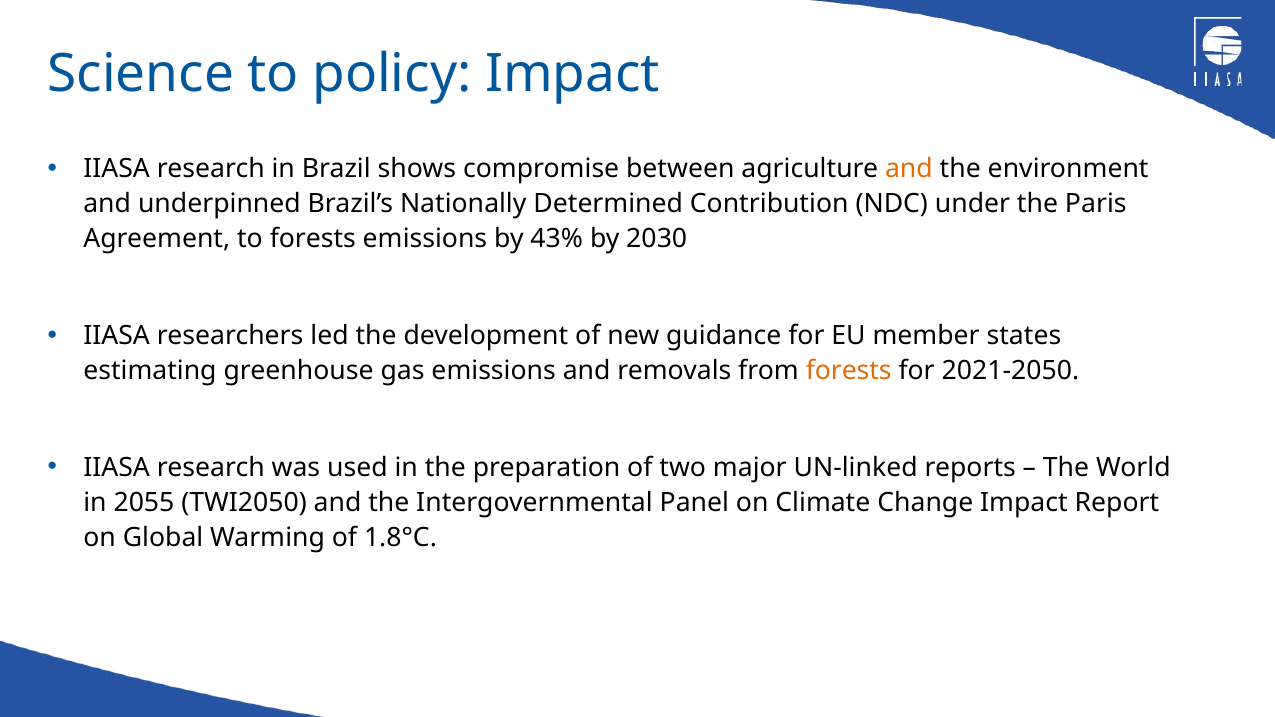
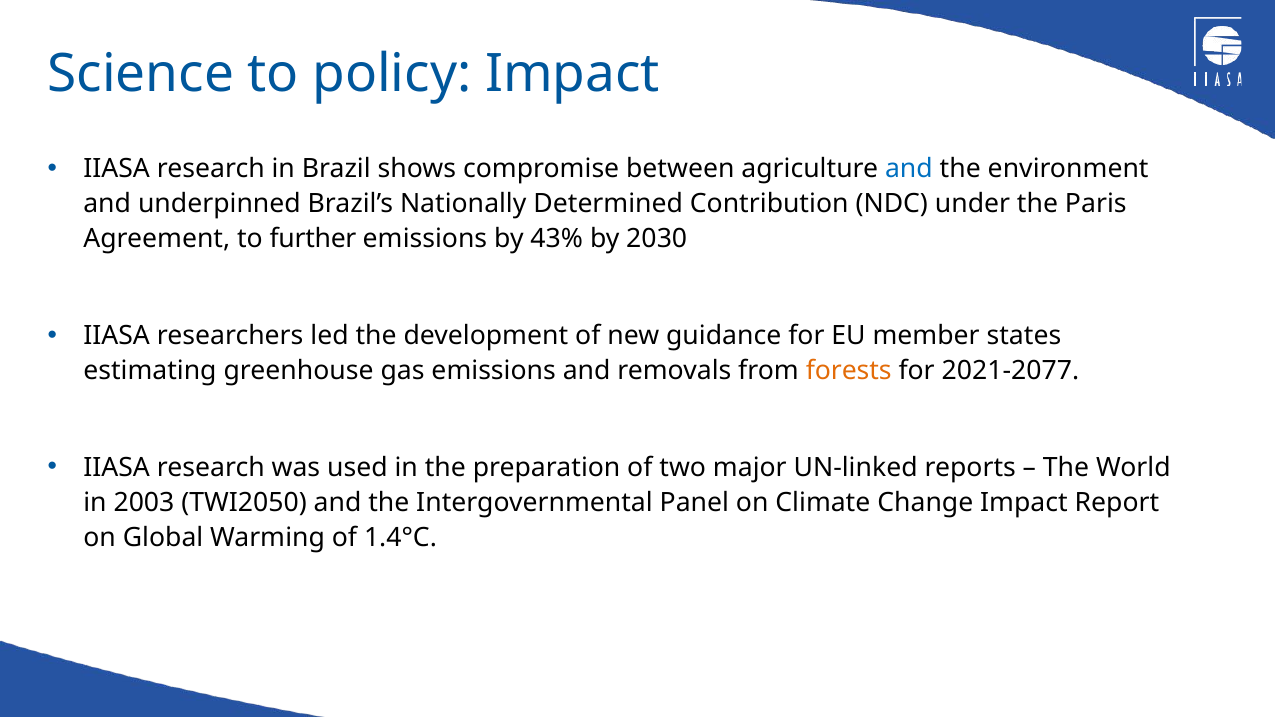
and at (909, 169) colour: orange -> blue
to forests: forests -> further
2021-2050: 2021-2050 -> 2021-2077
2055: 2055 -> 2003
1.8°C: 1.8°C -> 1.4°C
